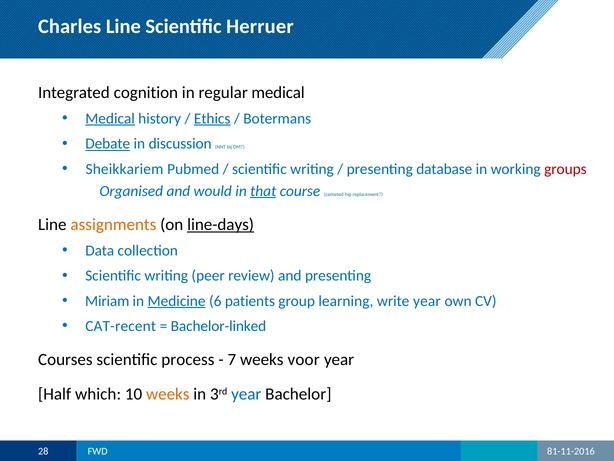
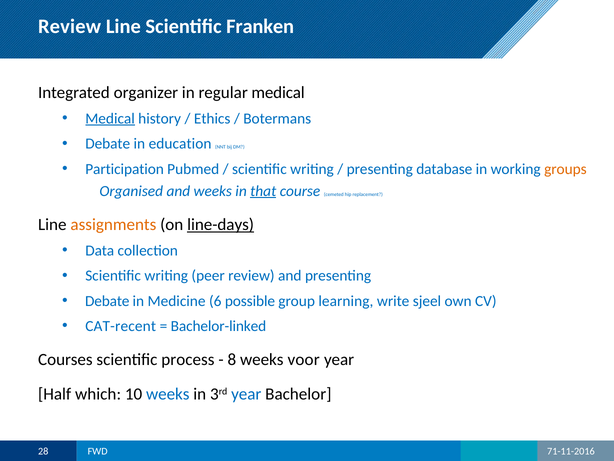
Charles at (70, 27): Charles -> Review
Herruer: Herruer -> Franken
cognition: cognition -> organizer
Ethics underline: present -> none
Debate at (108, 144) underline: present -> none
discussion: discussion -> education
Sheikkariem: Sheikkariem -> Participation
groups colour: red -> orange
and would: would -> weeks
Miriam at (107, 301): Miriam -> Debate
Medicine underline: present -> none
patients: patients -> possible
write year: year -> sjeel
7: 7 -> 8
weeks at (168, 394) colour: orange -> blue
81-11-2016: 81-11-2016 -> 71-11-2016
